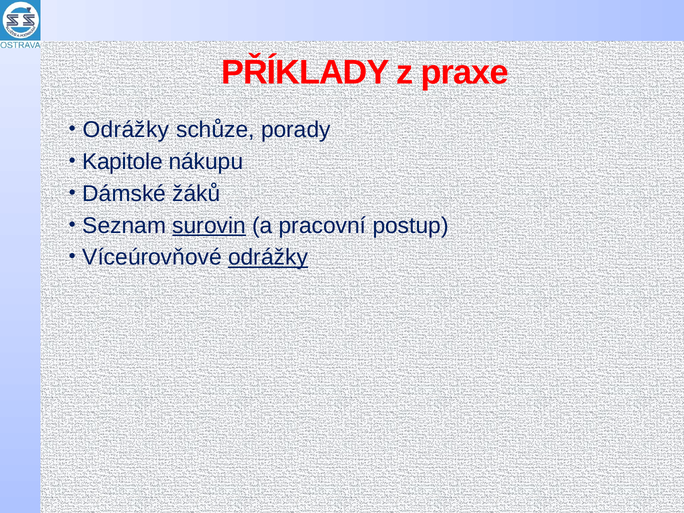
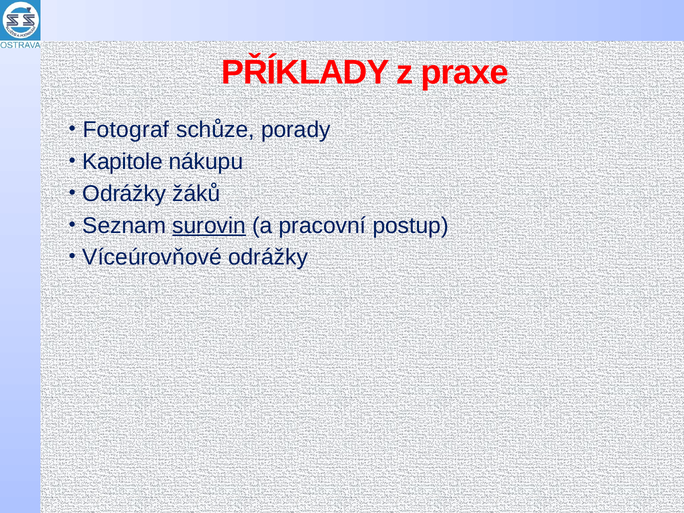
Odrážky at (126, 130): Odrážky -> Fotograf
Dámské at (124, 194): Dámské -> Odrážky
odrážky at (268, 257) underline: present -> none
